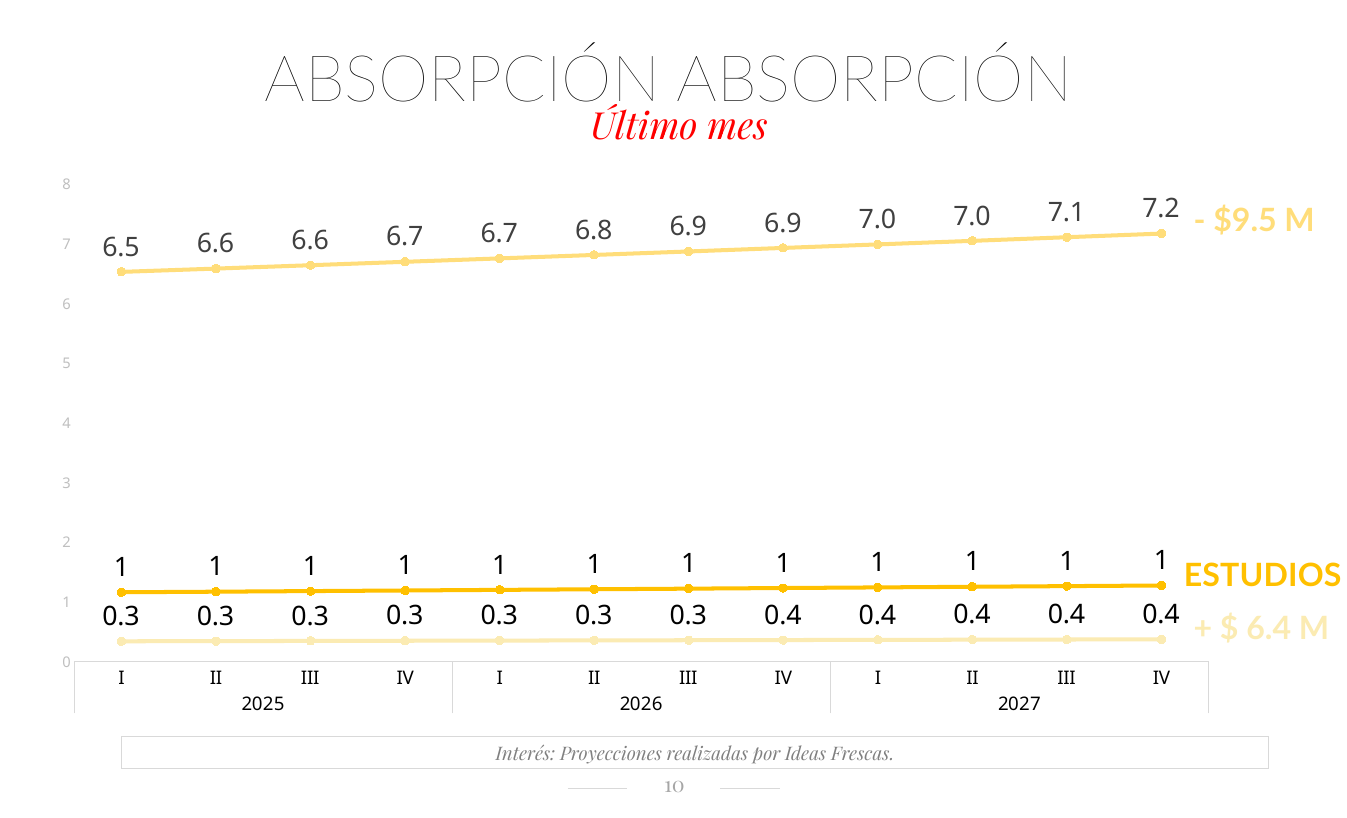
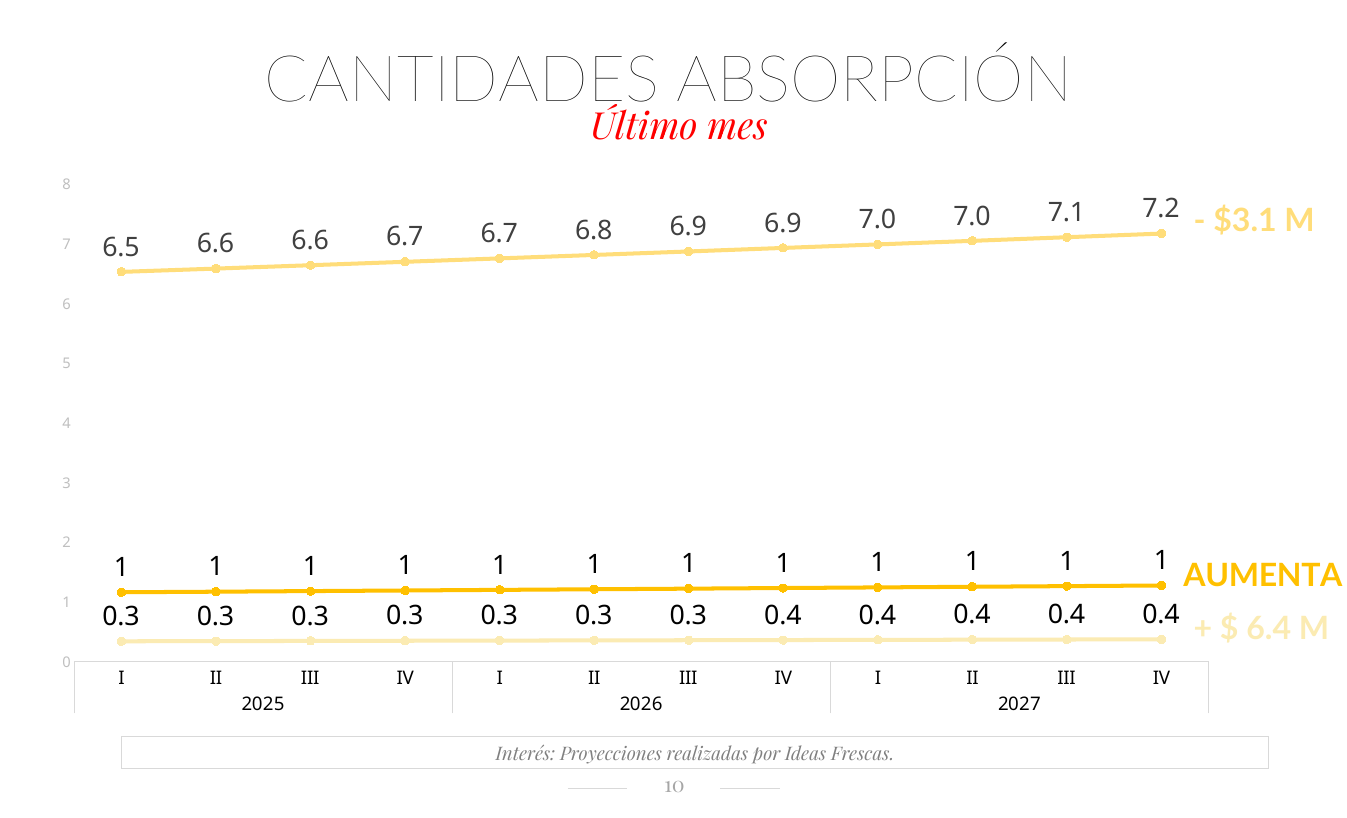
ABSORPCIÓN at (462, 80): ABSORPCIÓN -> CANTIDADES
$9.5: $9.5 -> $3.1
ESTUDIOS: ESTUDIOS -> AUMENTA
